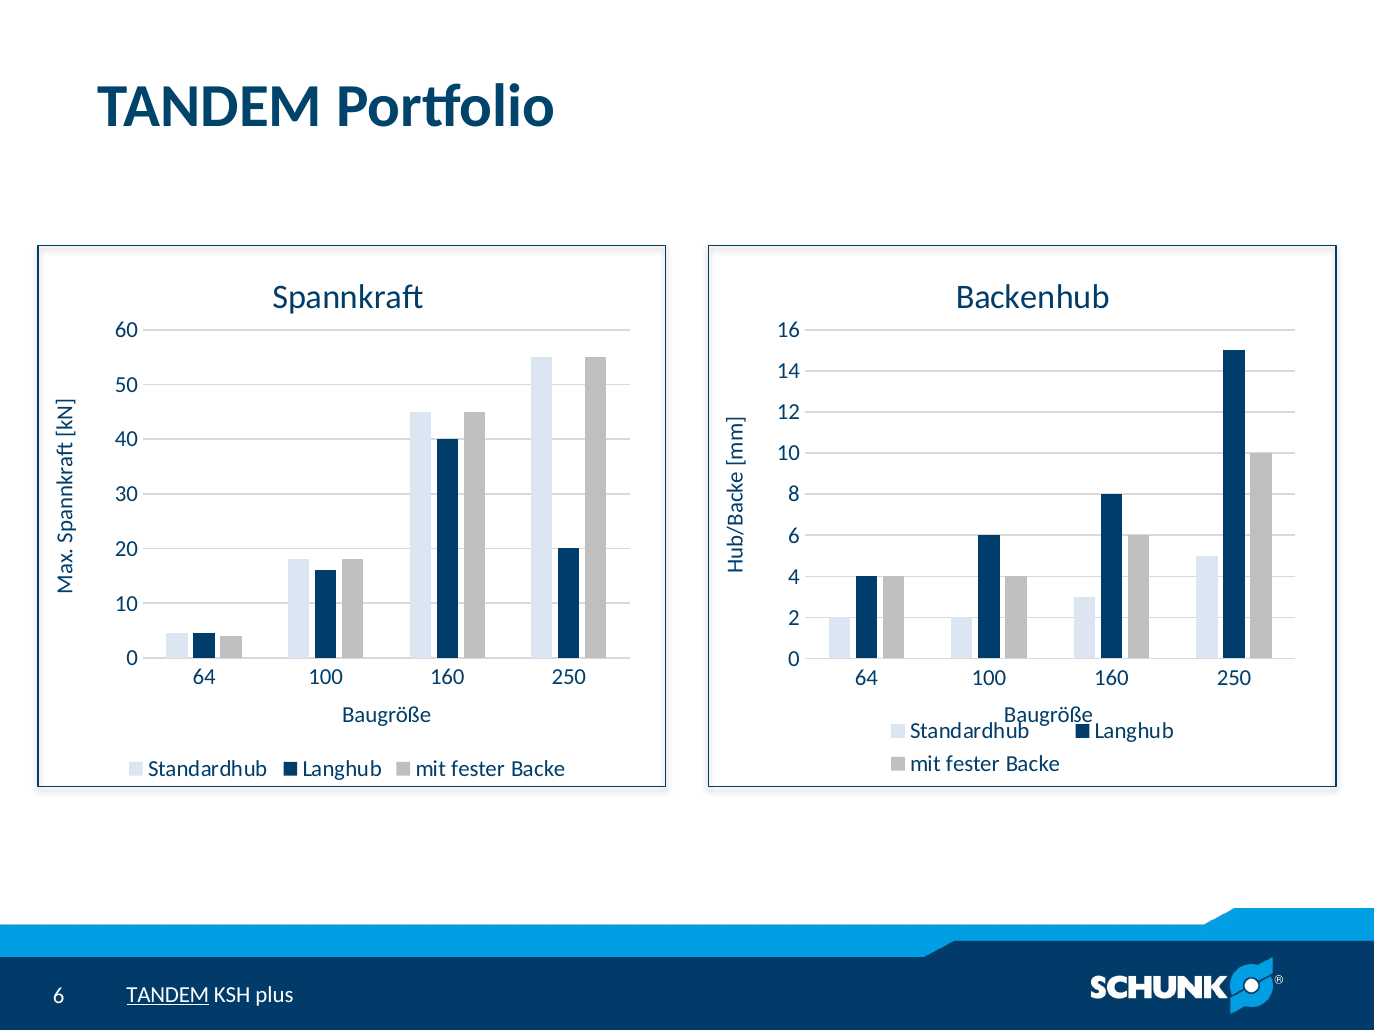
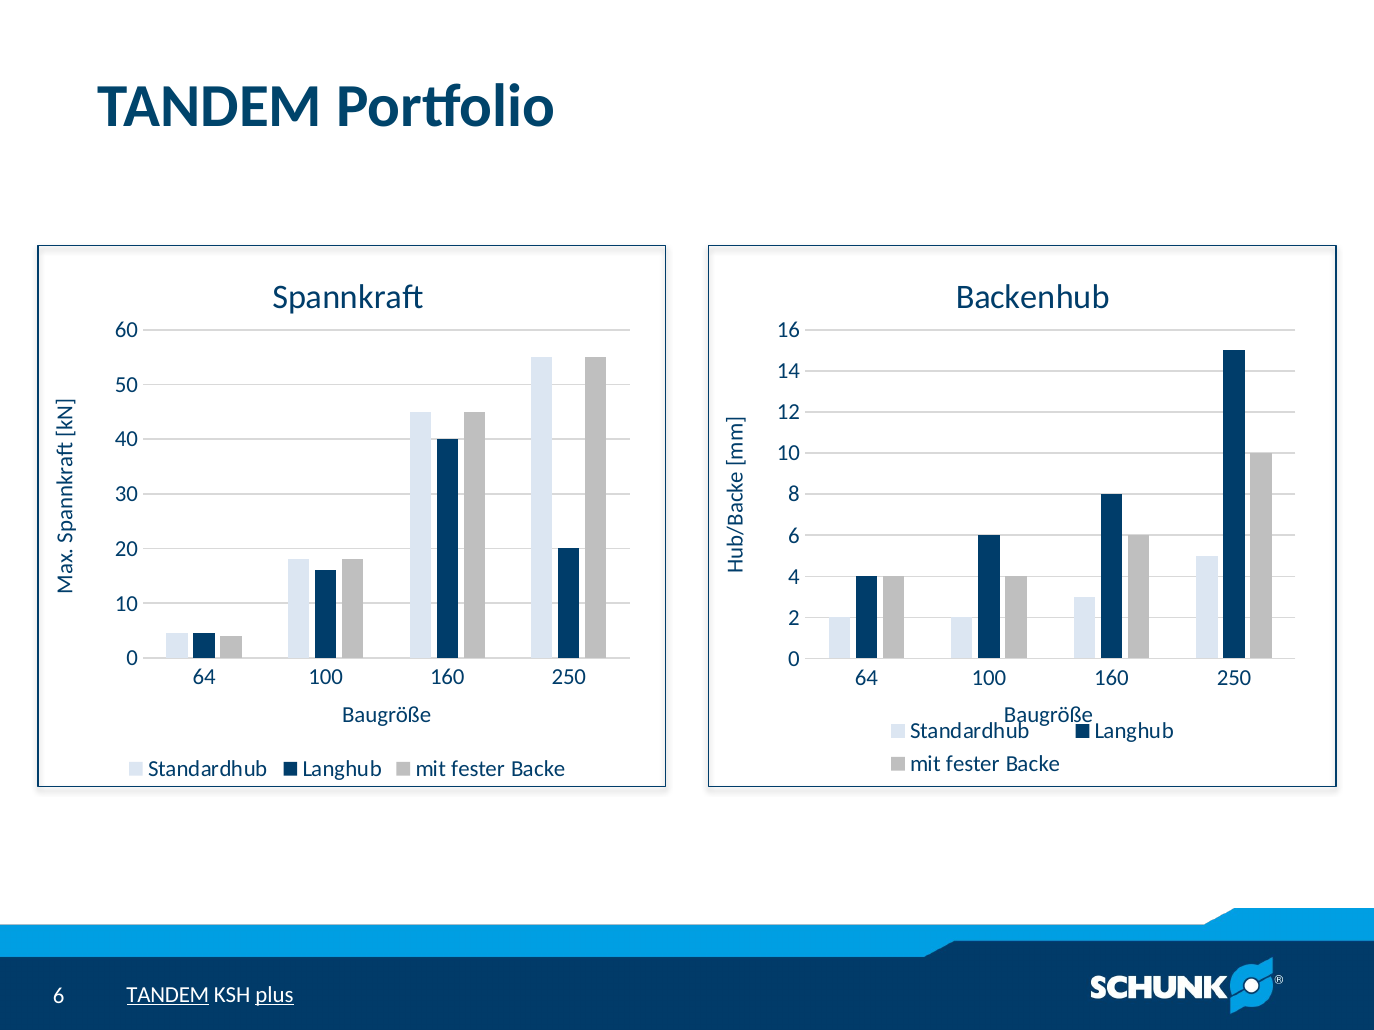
plus underline: none -> present
